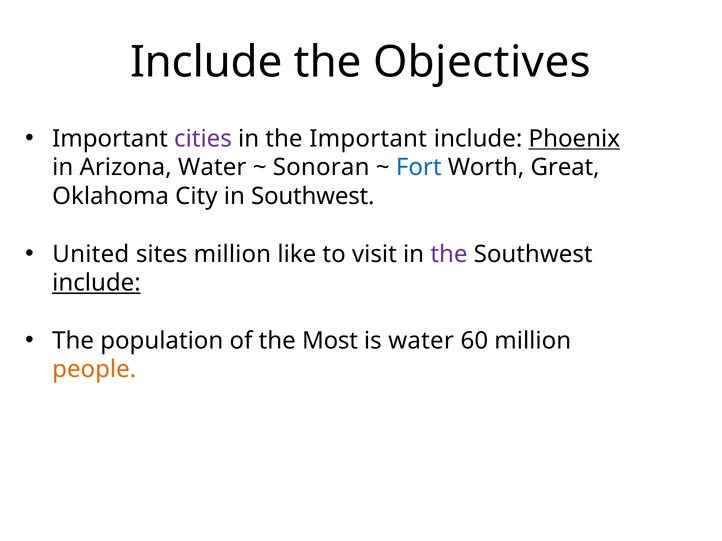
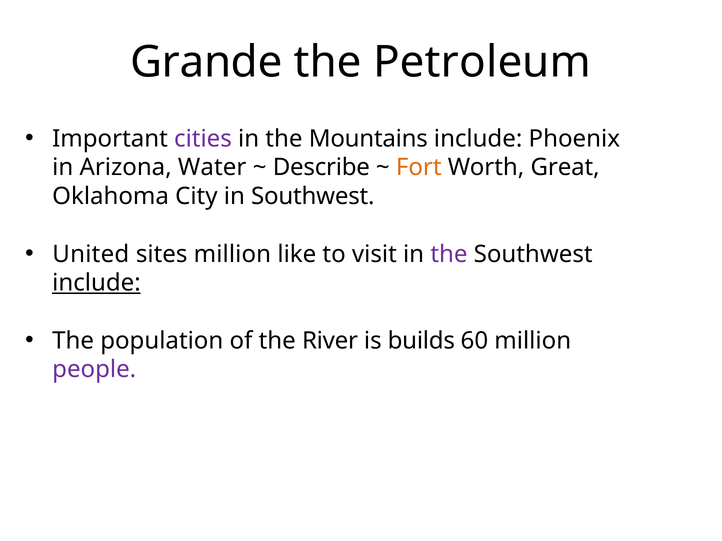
Include at (206, 62): Include -> Grande
Objectives: Objectives -> Petroleum
the Important: Important -> Mountains
Phoenix underline: present -> none
Sonoran: Sonoran -> Describe
Fort colour: blue -> orange
Most: Most -> River
is water: water -> builds
people colour: orange -> purple
